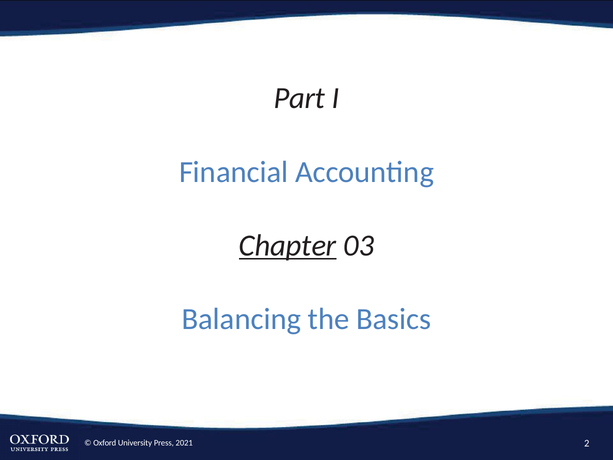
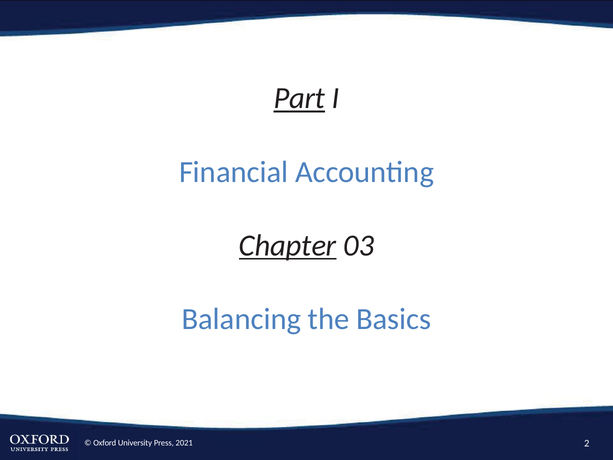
Part underline: none -> present
